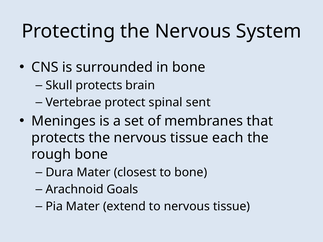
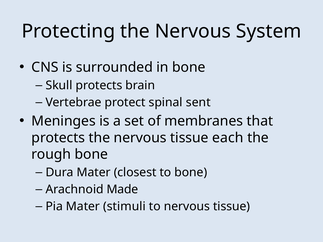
Goals: Goals -> Made
extend: extend -> stimuli
